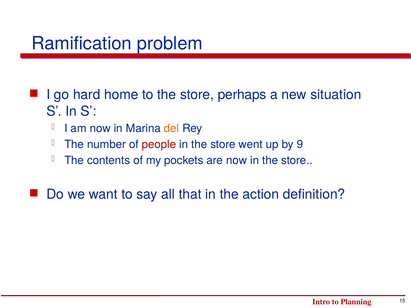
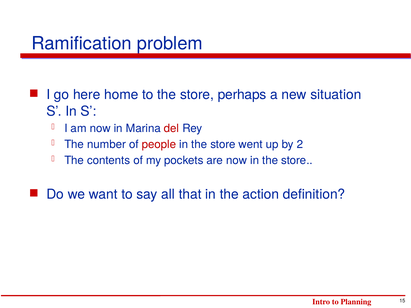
hard: hard -> here
del colour: orange -> red
9: 9 -> 2
